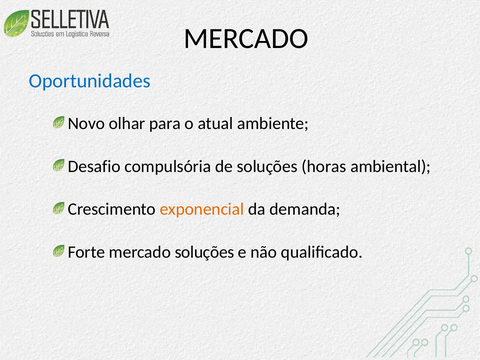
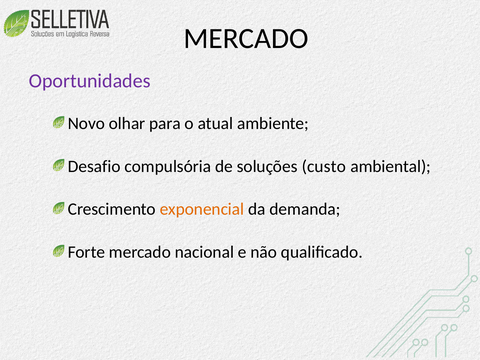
Oportunidades colour: blue -> purple
horas: horas -> custo
mercado soluções: soluções -> nacional
